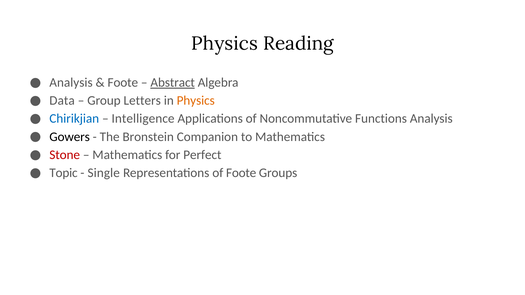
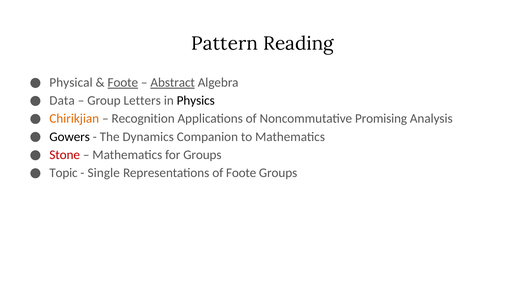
Physics at (225, 43): Physics -> Pattern
Analysis at (71, 83): Analysis -> Physical
Foote at (123, 83) underline: none -> present
Physics at (196, 101) colour: orange -> black
Chirikjian colour: blue -> orange
Intelligence: Intelligence -> Recognition
Functions: Functions -> Promising
Bronstein: Bronstein -> Dynamics
for Perfect: Perfect -> Groups
